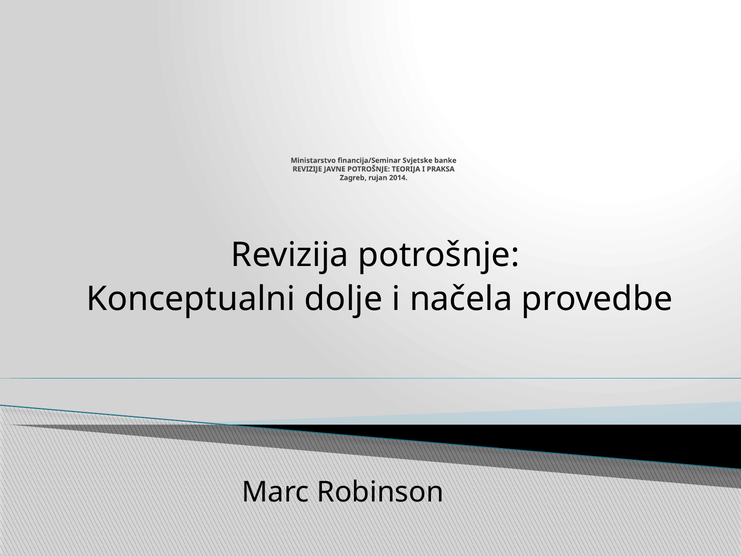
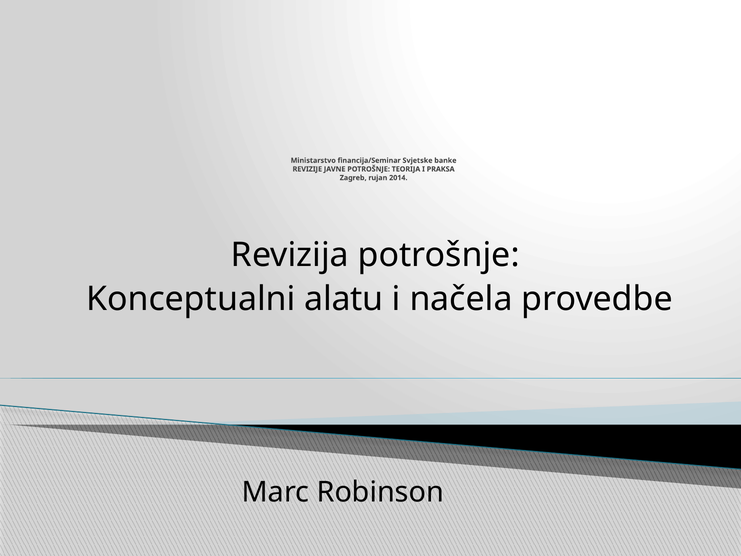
dolje: dolje -> alatu
